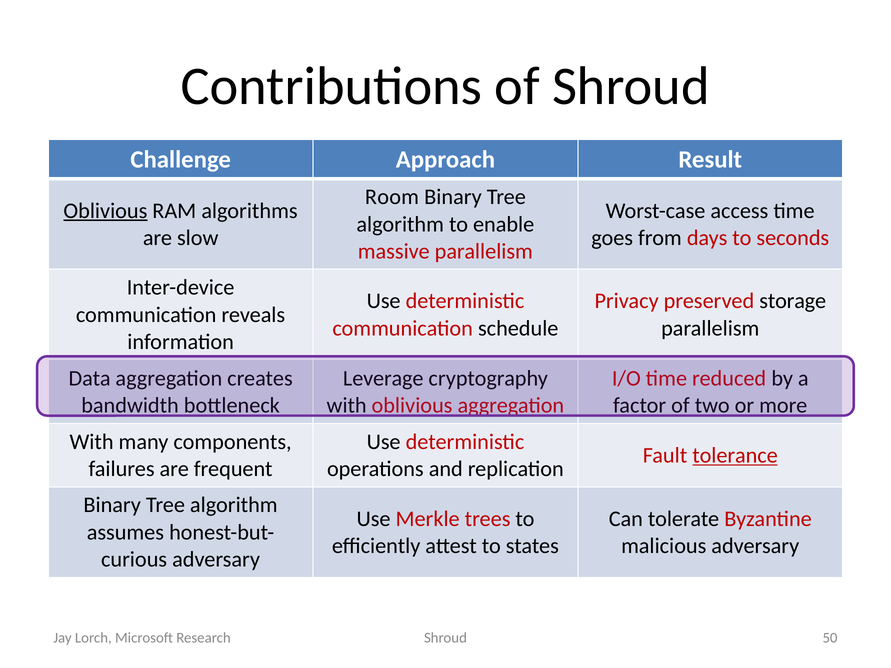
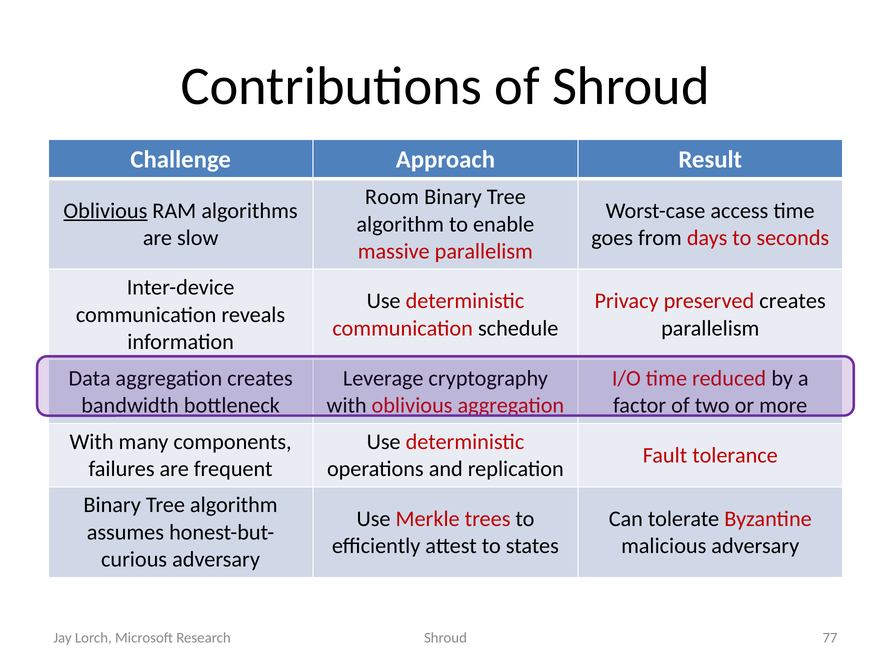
preserved storage: storage -> creates
tolerance underline: present -> none
50: 50 -> 77
